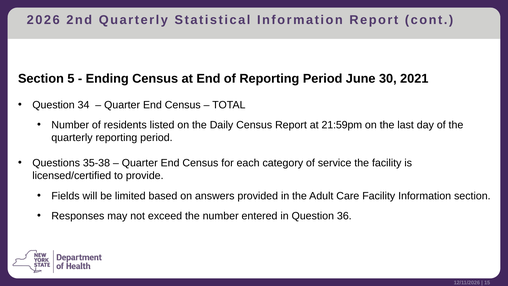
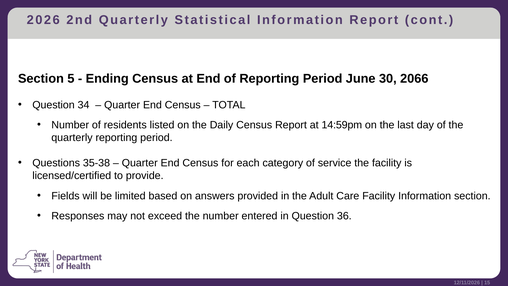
2021: 2021 -> 2066
21:59pm: 21:59pm -> 14:59pm
